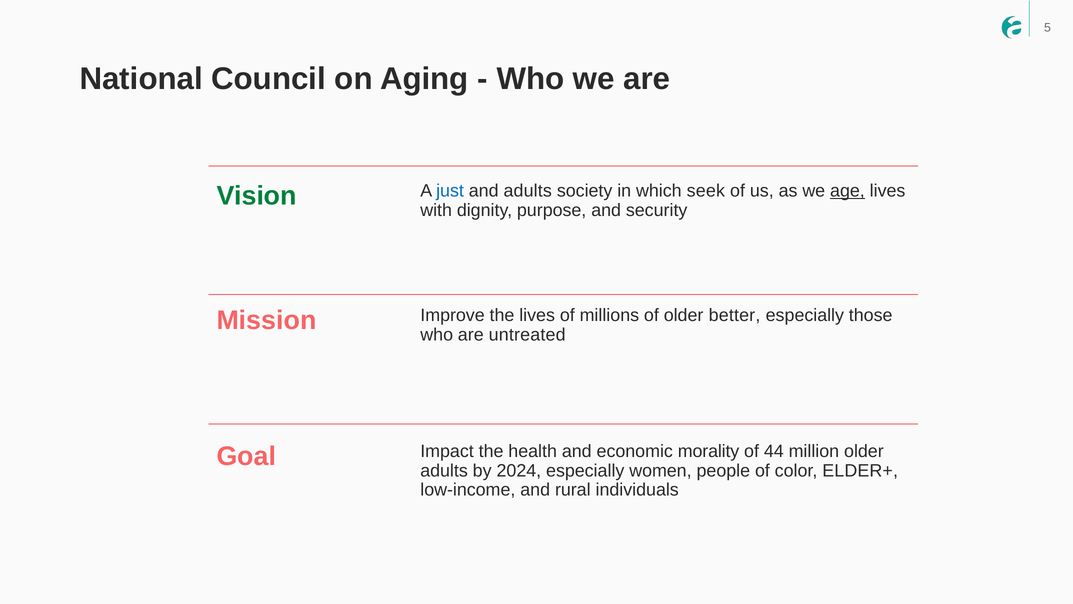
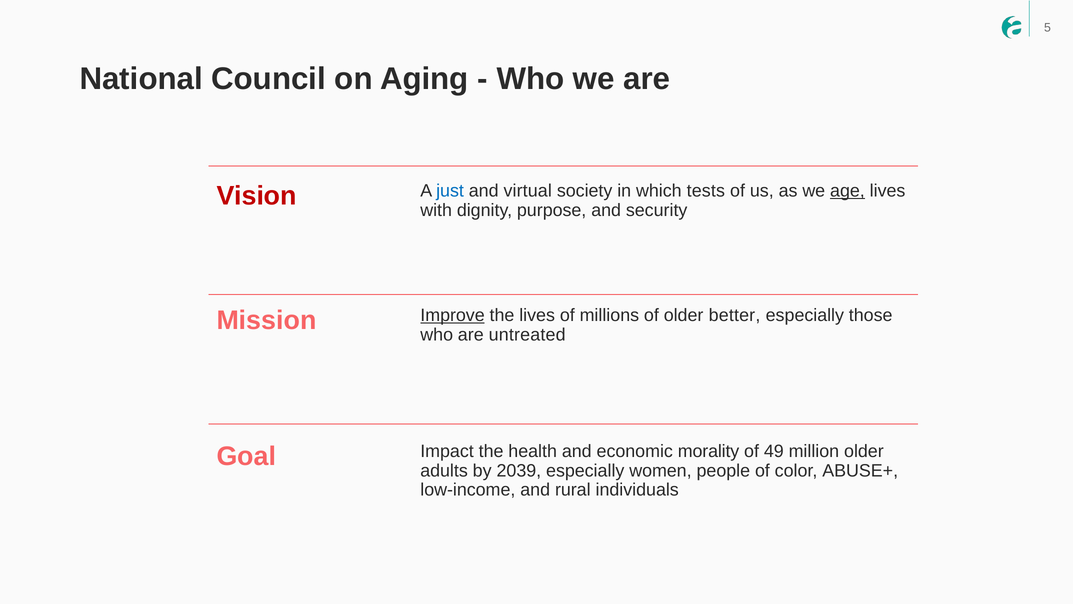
Vision colour: green -> red
and adults: adults -> virtual
seek: seek -> tests
Improve underline: none -> present
44: 44 -> 49
2024: 2024 -> 2039
ELDER+: ELDER+ -> ABUSE+
